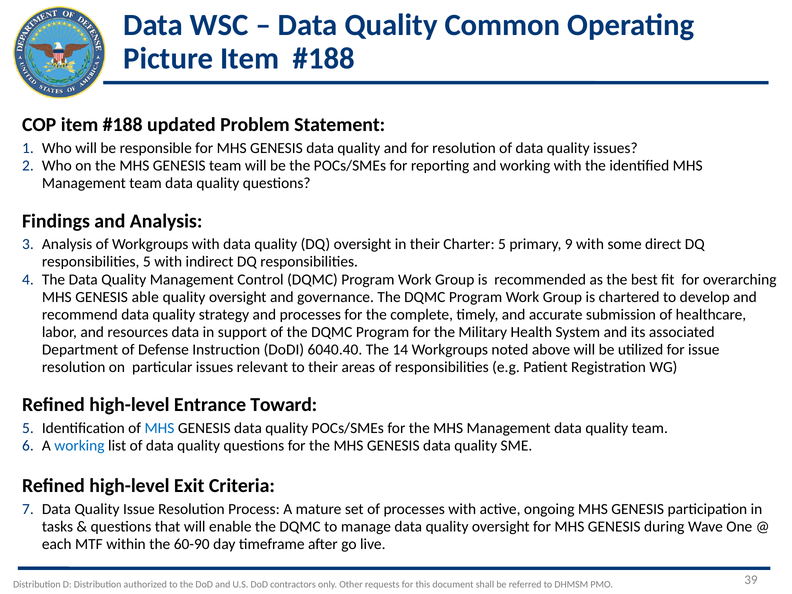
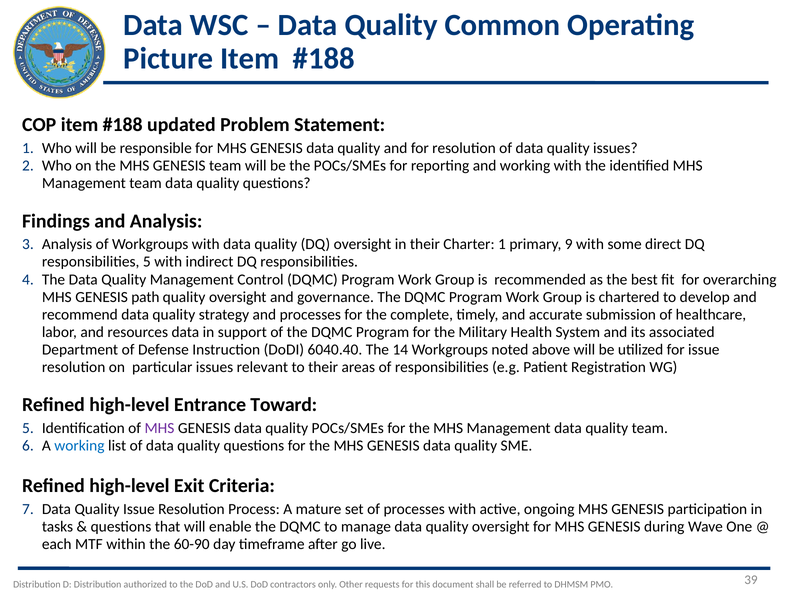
Charter 5: 5 -> 1
able: able -> path
MHS at (159, 428) colour: blue -> purple
